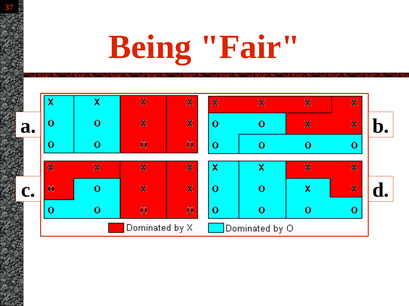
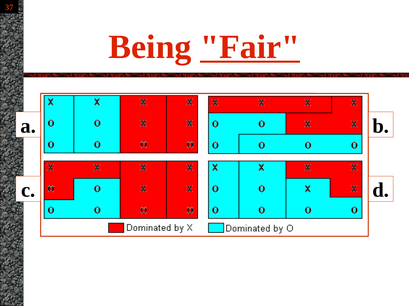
Fair underline: none -> present
